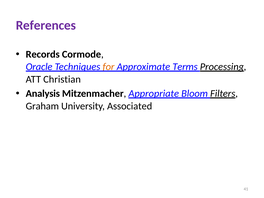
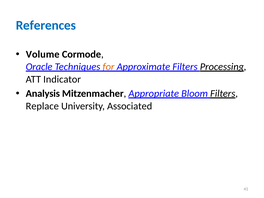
References colour: purple -> blue
Records: Records -> Volume
Approximate Terms: Terms -> Filters
Christian: Christian -> Indicator
Graham: Graham -> Replace
